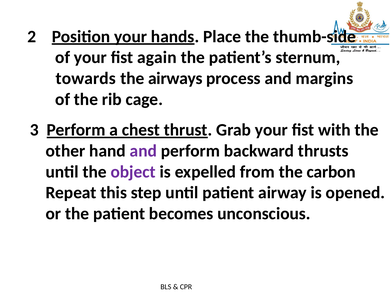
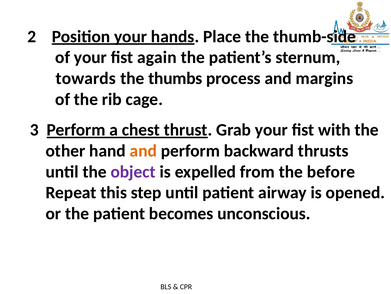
airways: airways -> thumbs
and at (143, 151) colour: purple -> orange
carbon: carbon -> before
